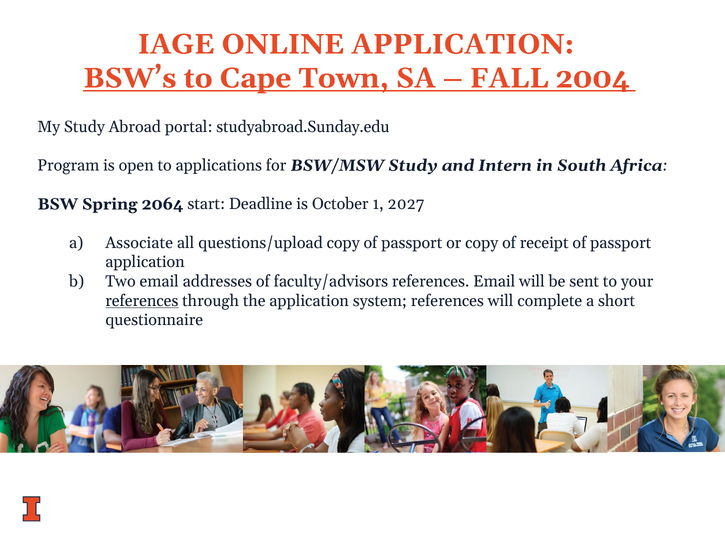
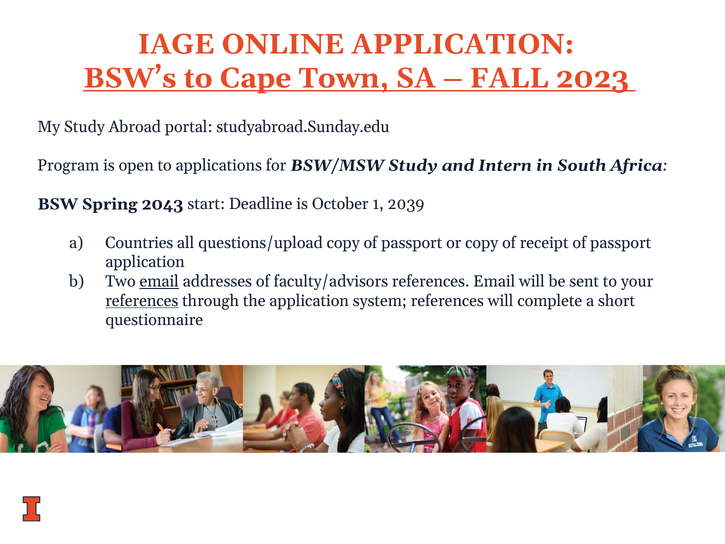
2004: 2004 -> 2023
2064: 2064 -> 2043
2027: 2027 -> 2039
Associate: Associate -> Countries
email at (159, 281) underline: none -> present
